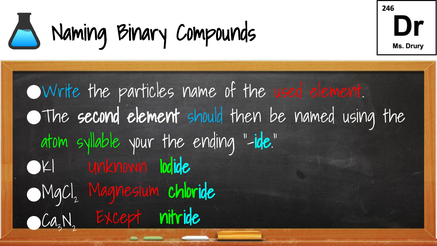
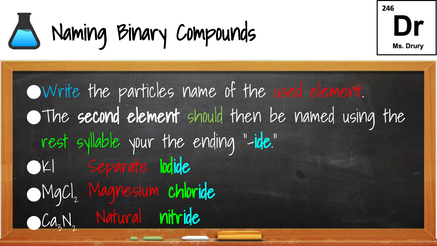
should colour: light blue -> light green
atom: atom -> rest
Unknown: Unknown -> Separate
Except: Except -> Natural
